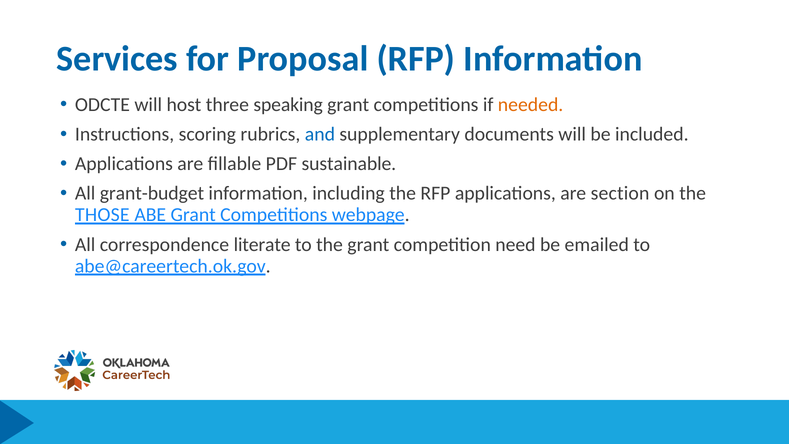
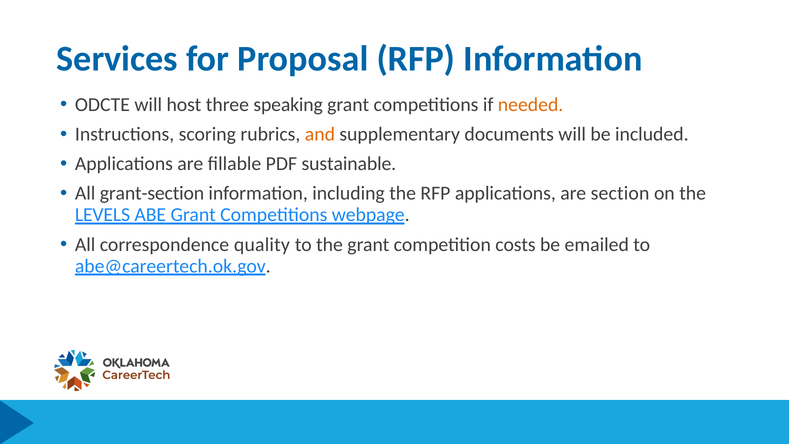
and colour: blue -> orange
grant-budget: grant-budget -> grant-section
THOSE: THOSE -> LEVELS
literate: literate -> quality
need: need -> costs
